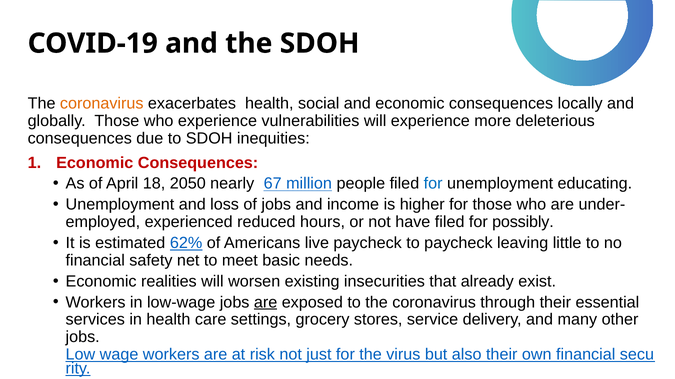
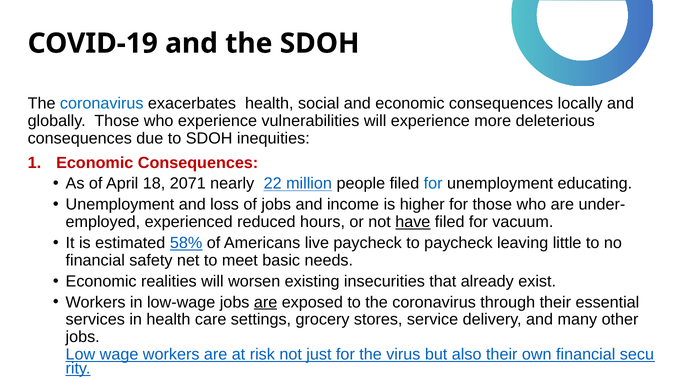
coronavirus at (102, 104) colour: orange -> blue
2050: 2050 -> 2071
67: 67 -> 22
have underline: none -> present
possibly: possibly -> vacuum
62%: 62% -> 58%
